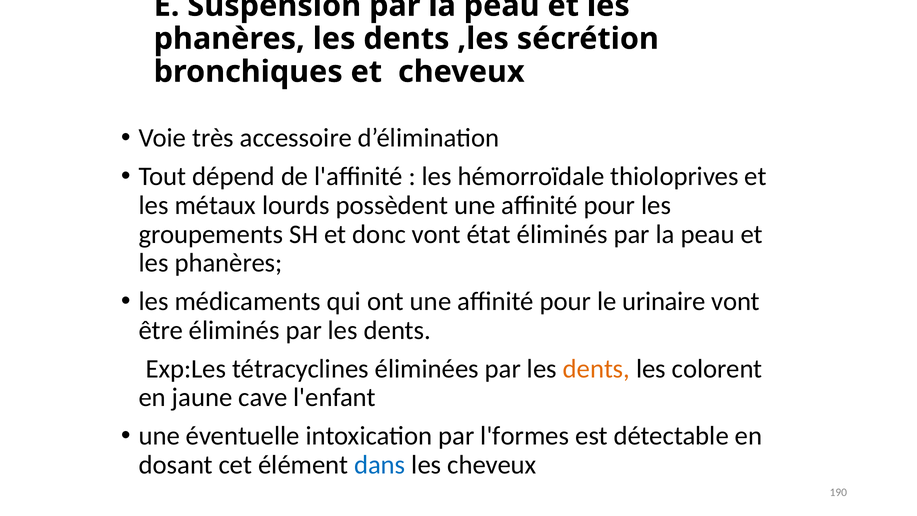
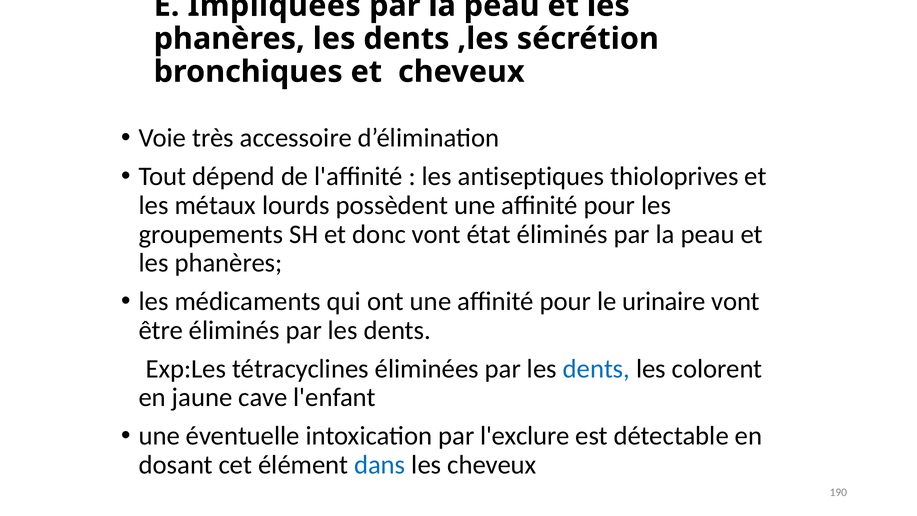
Suspension: Suspension -> Impliquées
hémorroïdale: hémorroïdale -> antiseptiques
dents at (596, 369) colour: orange -> blue
l'formes: l'formes -> l'exclure
